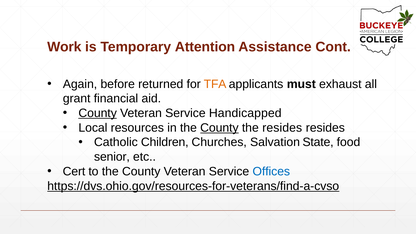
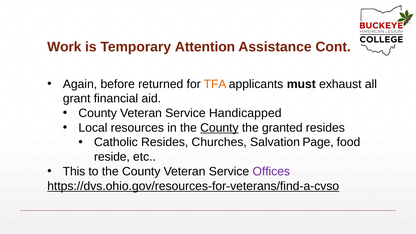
County at (98, 113) underline: present -> none
the resides: resides -> granted
Catholic Children: Children -> Resides
State: State -> Page
senior: senior -> reside
Cert: Cert -> This
Offices colour: blue -> purple
